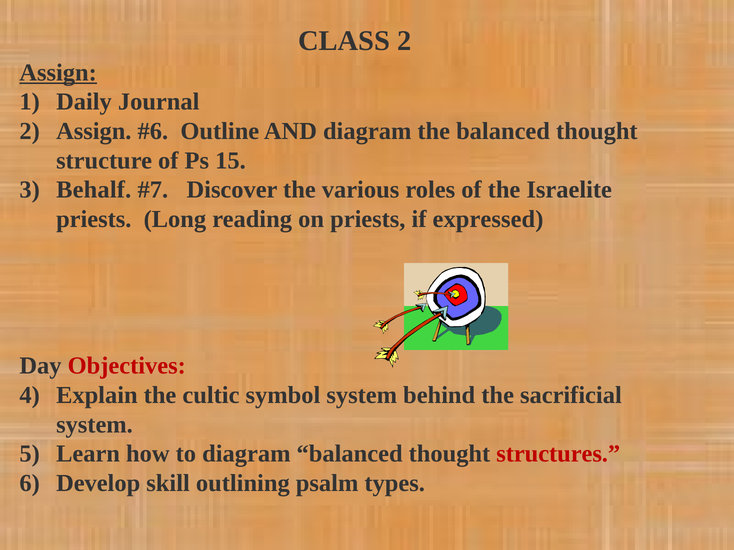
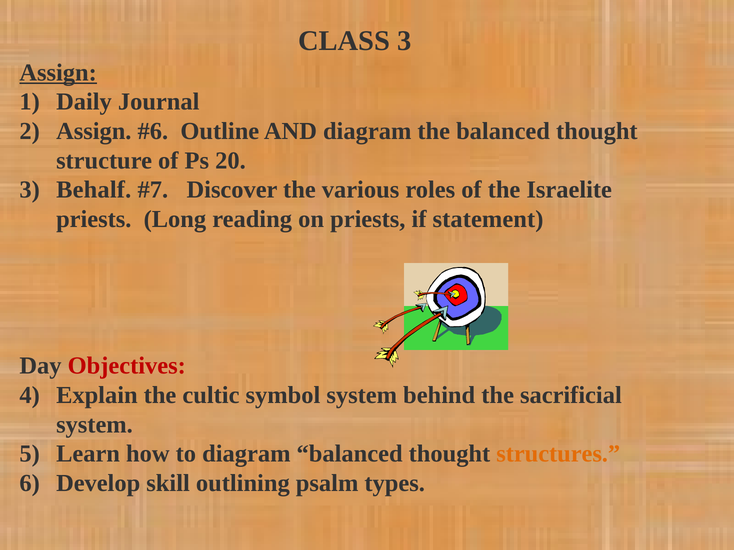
CLASS 2: 2 -> 3
15: 15 -> 20
expressed: expressed -> statement
structures colour: red -> orange
